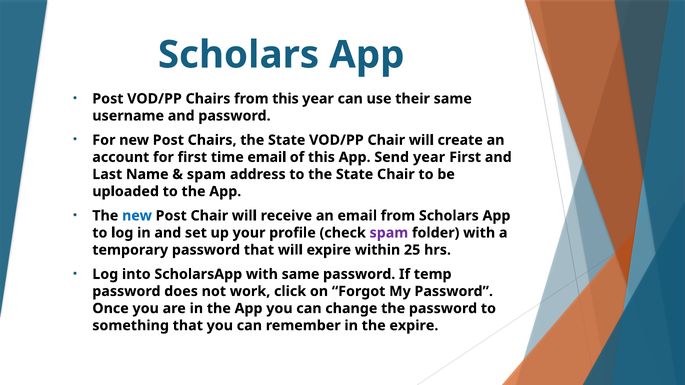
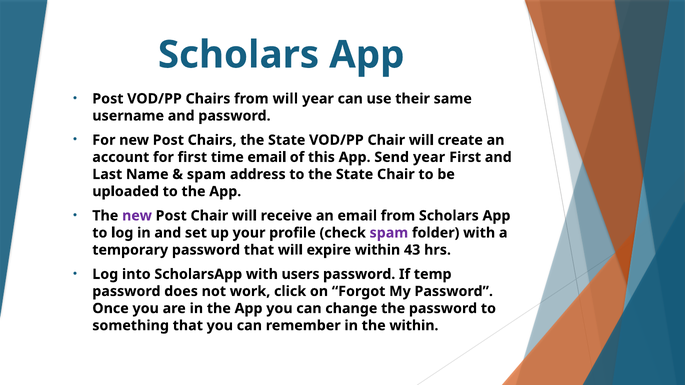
from this: this -> will
new at (137, 216) colour: blue -> purple
25: 25 -> 43
with same: same -> users
the expire: expire -> within
